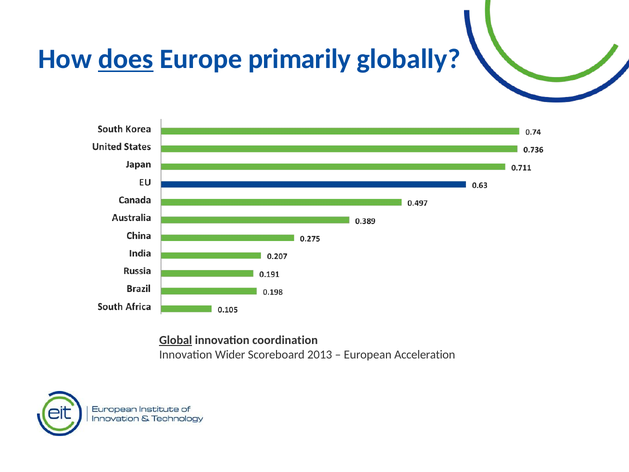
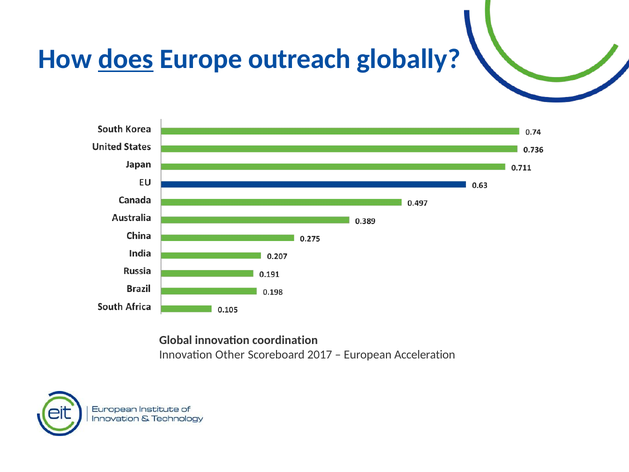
primarily: primarily -> outreach
Global underline: present -> none
Wider: Wider -> Other
2013: 2013 -> 2017
